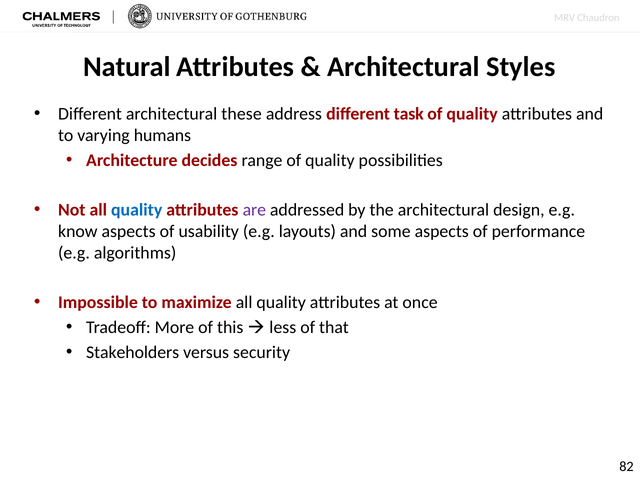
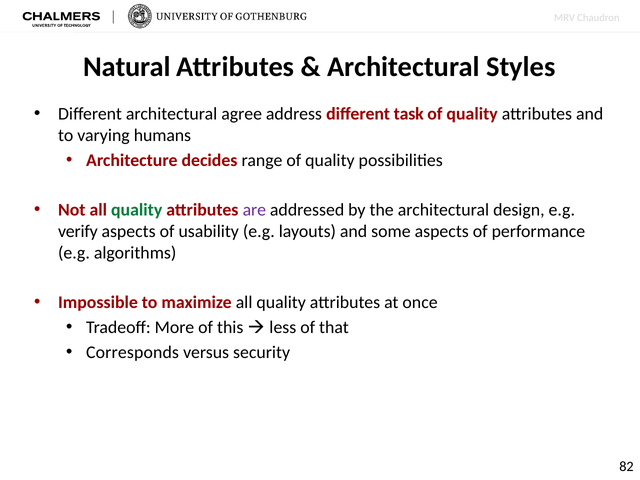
these: these -> agree
quality at (137, 210) colour: blue -> green
know: know -> verify
Stakeholders: Stakeholders -> Corresponds
